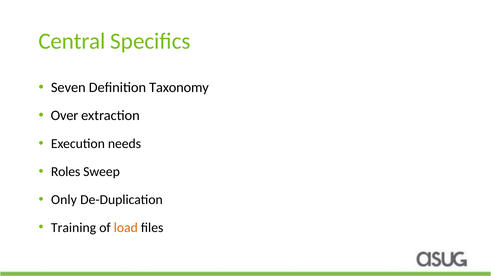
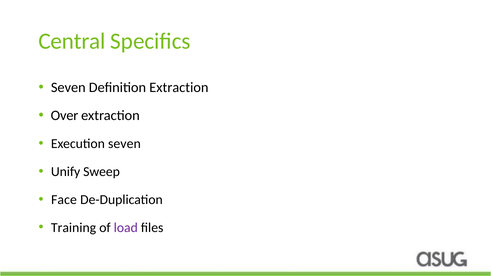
Definition Taxonomy: Taxonomy -> Extraction
Execution needs: needs -> seven
Roles: Roles -> Unify
Only: Only -> Face
load colour: orange -> purple
